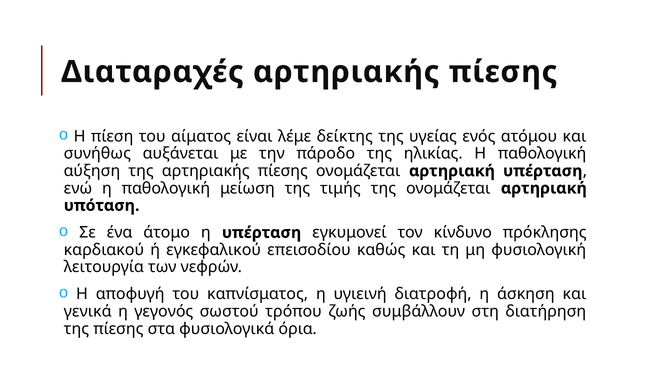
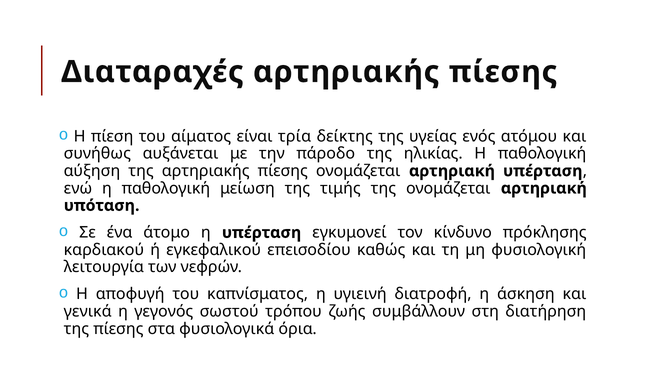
λέμε: λέμε -> τρία
